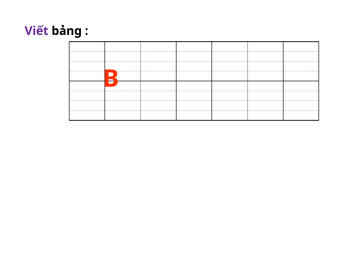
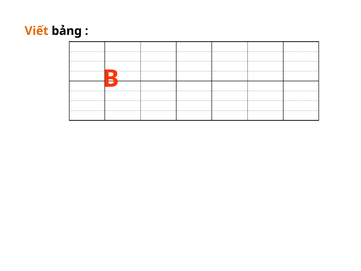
Viết colour: purple -> orange
